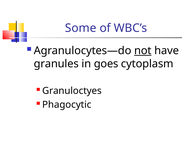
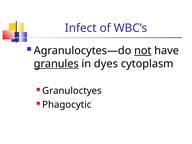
Some: Some -> Infect
granules underline: none -> present
goes: goes -> dyes
